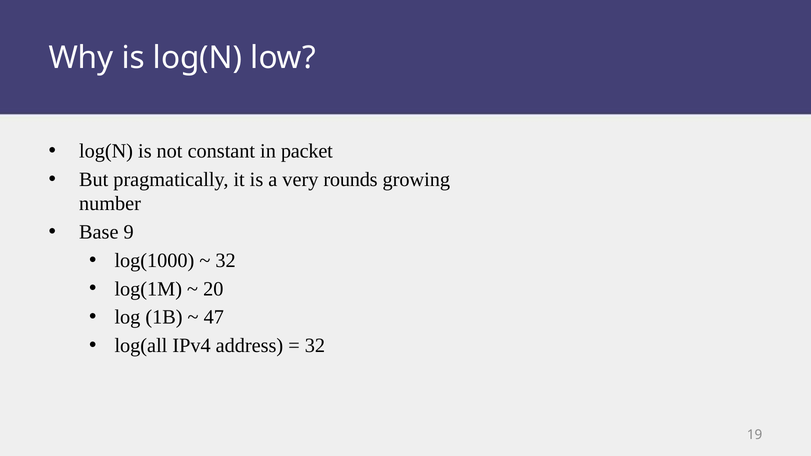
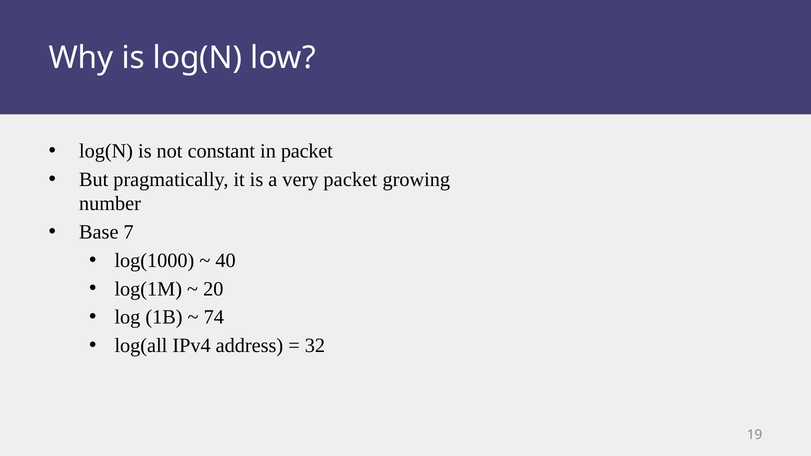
very rounds: rounds -> packet
9: 9 -> 7
32 at (226, 261): 32 -> 40
47: 47 -> 74
